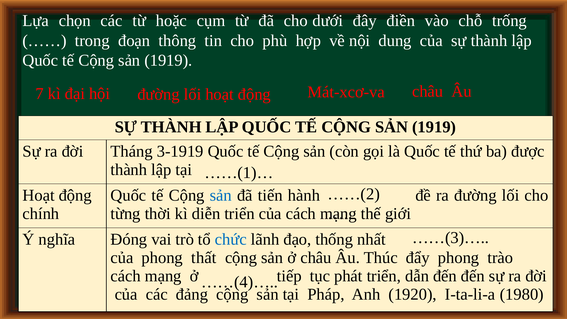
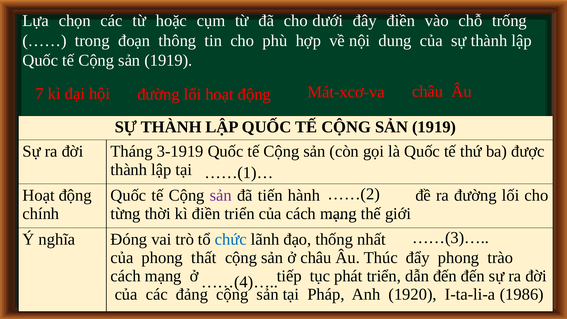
sản at (221, 195) colour: blue -> purple
kì diễn: diễn -> điền
1980: 1980 -> 1986
